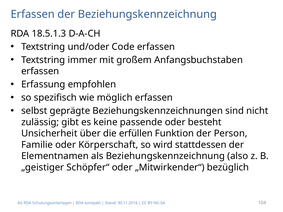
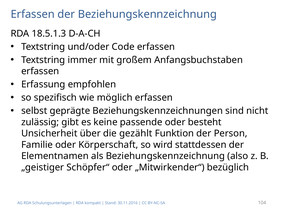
erfüllen: erfüllen -> gezählt
